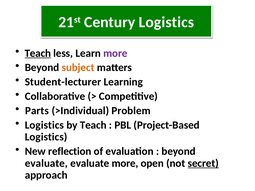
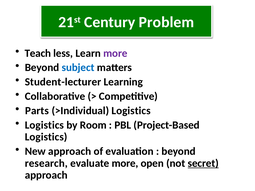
Century Logistics: Logistics -> Problem
Teach at (38, 53) underline: present -> none
subject colour: orange -> blue
>Individual Problem: Problem -> Logistics
by Teach: Teach -> Room
New reflection: reflection -> approach
evaluate at (46, 163): evaluate -> research
